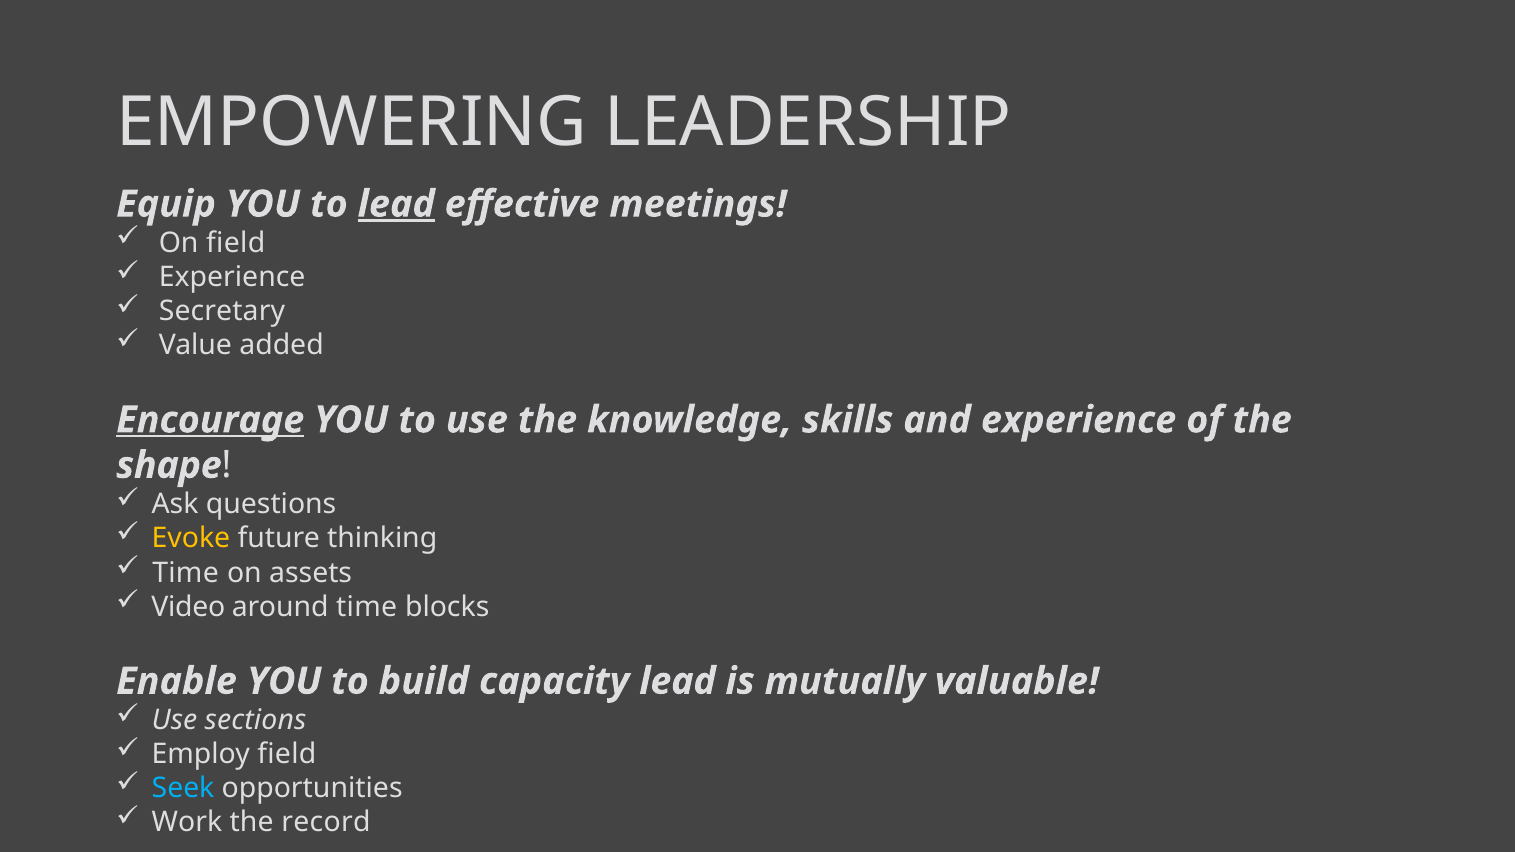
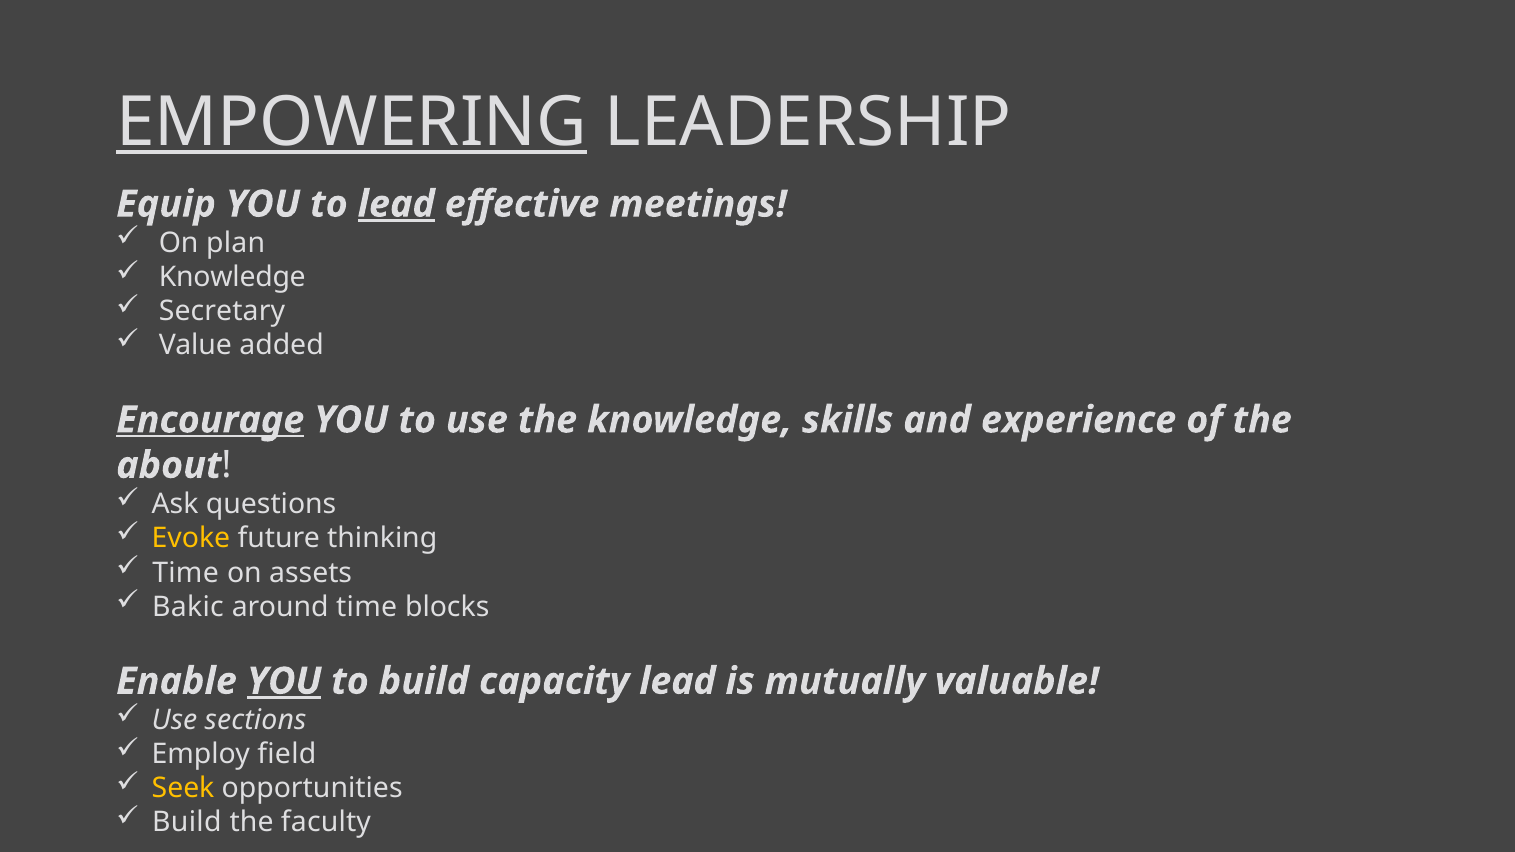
EMPOWERING underline: none -> present
On field: field -> plan
Experience at (232, 277): Experience -> Knowledge
shape: shape -> about
Video: Video -> Bakic
YOU at (284, 681) underline: none -> present
Seek colour: light blue -> yellow
Work at (187, 823): Work -> Build
record: record -> faculty
